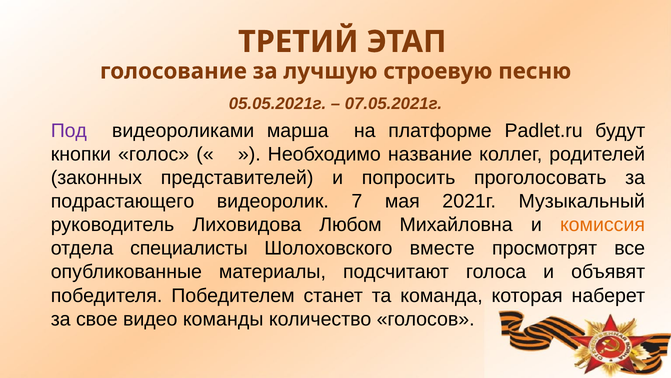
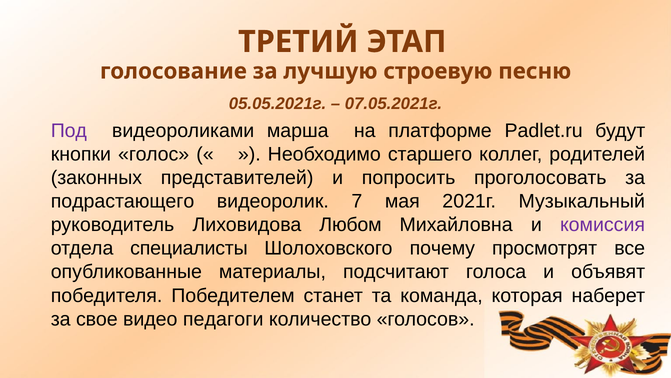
название: название -> старшего
комиссия colour: orange -> purple
вместе: вместе -> почему
команды: команды -> педагоги
